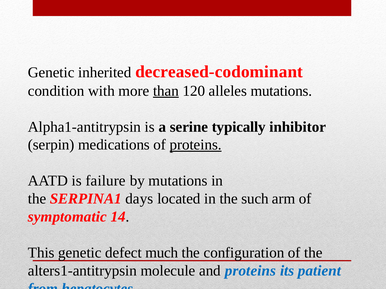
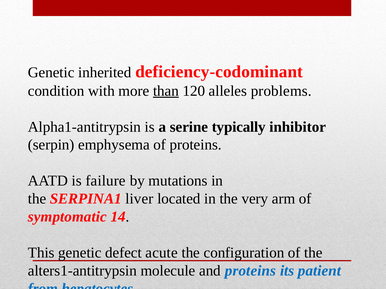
decreased-codominant: decreased-codominant -> deficiency-codominant
alleles mutations: mutations -> problems
medications: medications -> emphysema
proteins at (196, 145) underline: present -> none
days: days -> liver
such: such -> very
much: much -> acute
